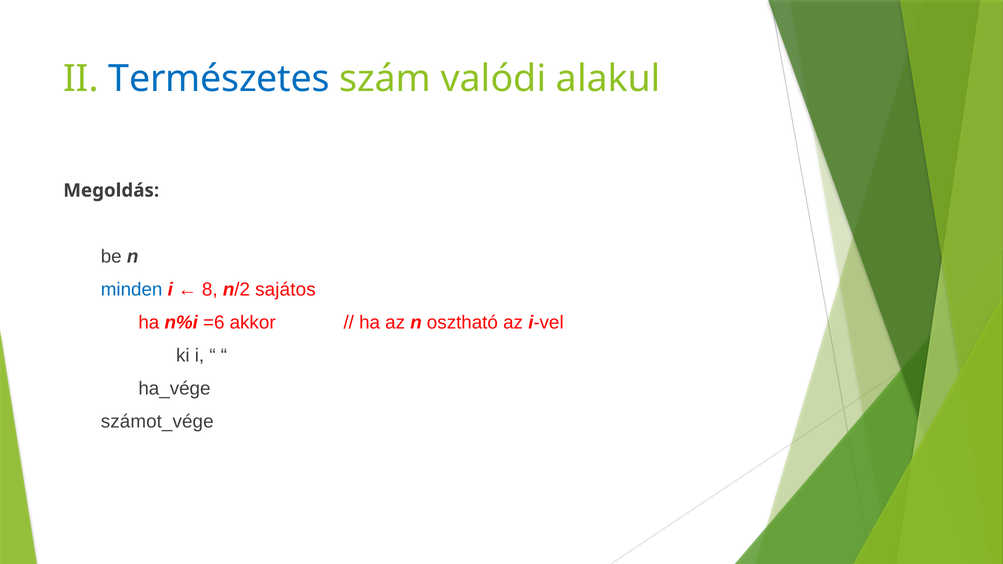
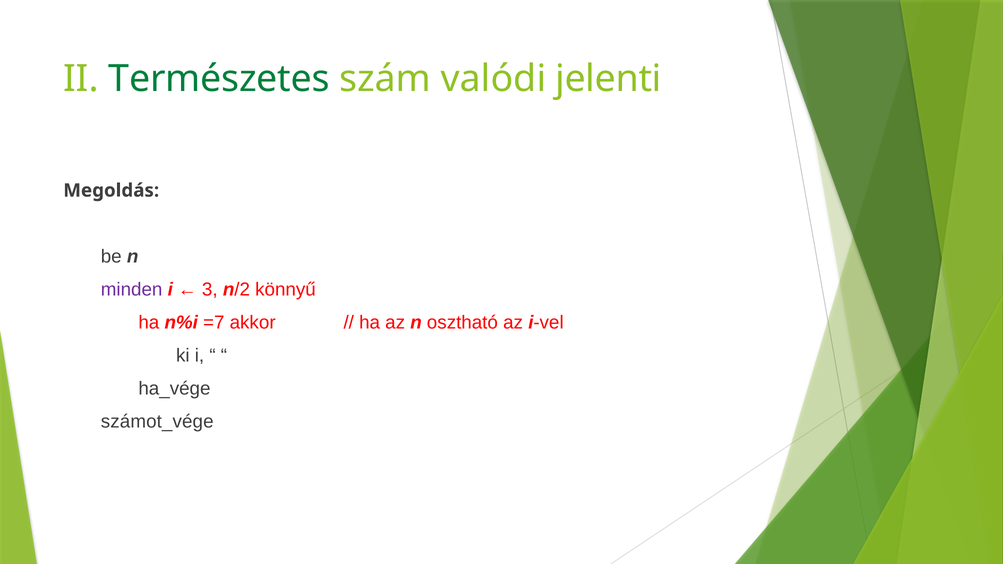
Természetes colour: blue -> green
alakul: alakul -> jelenti
minden colour: blue -> purple
8: 8 -> 3
sajátos: sajátos -> könnyű
=6: =6 -> =7
